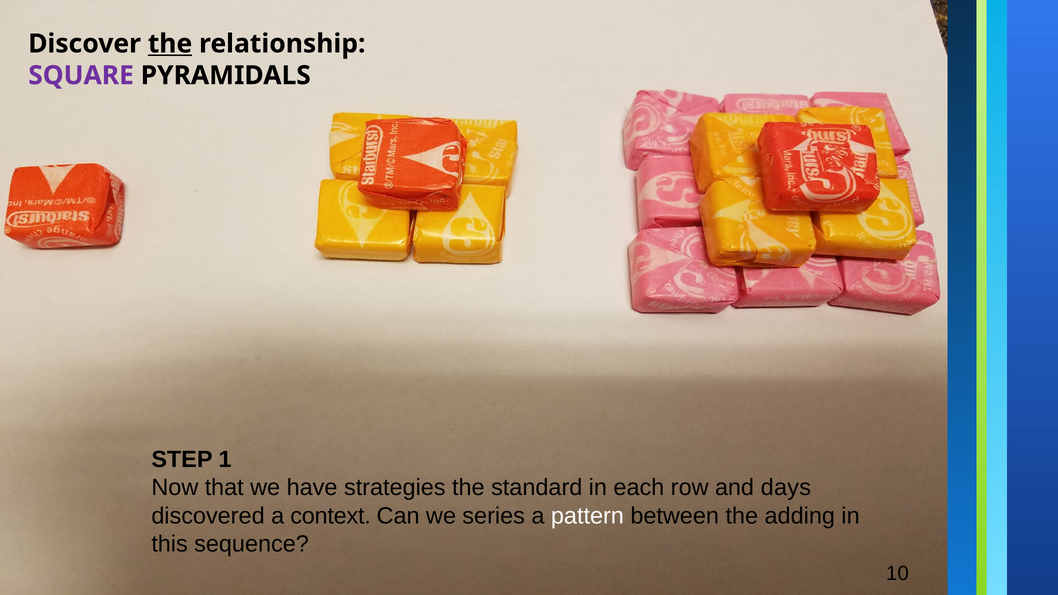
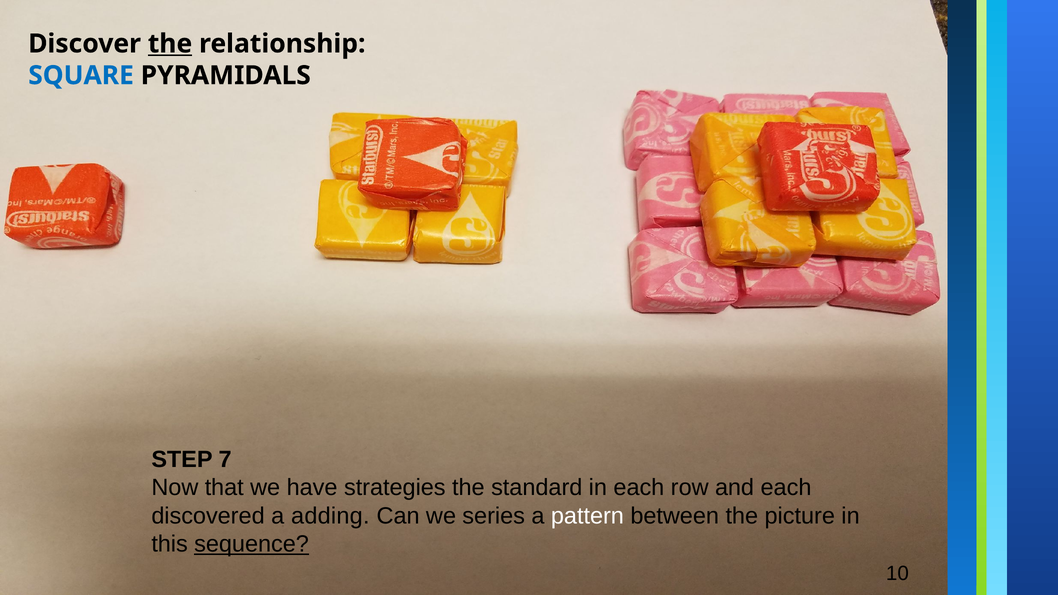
SQUARE colour: purple -> blue
1: 1 -> 7
and days: days -> each
context: context -> adding
adding: adding -> picture
sequence underline: none -> present
